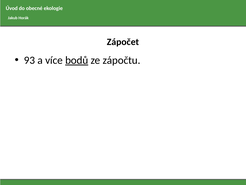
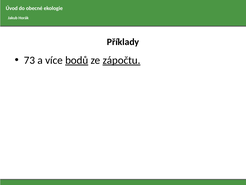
Zápočet: Zápočet -> Příklady
93: 93 -> 73
zápočtu underline: none -> present
